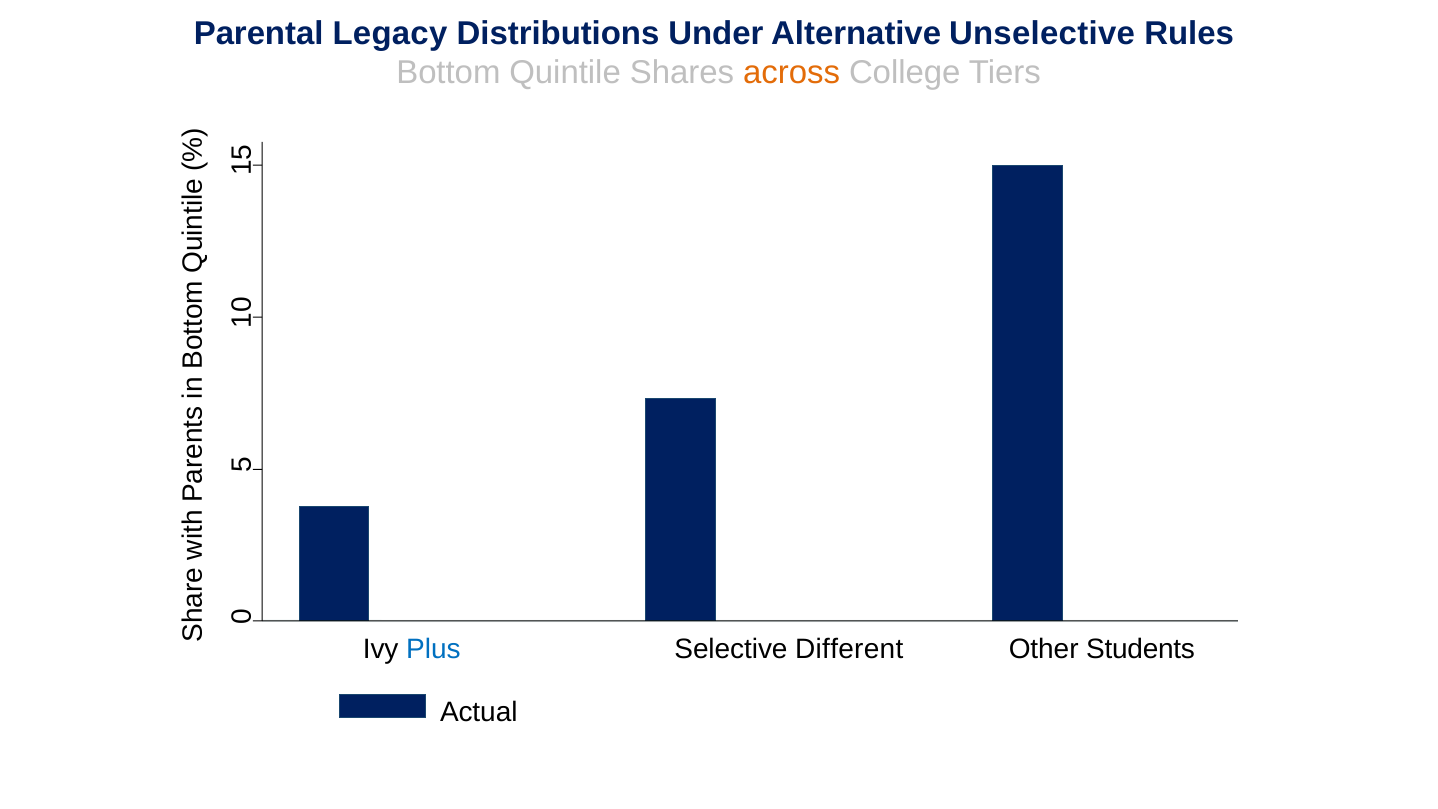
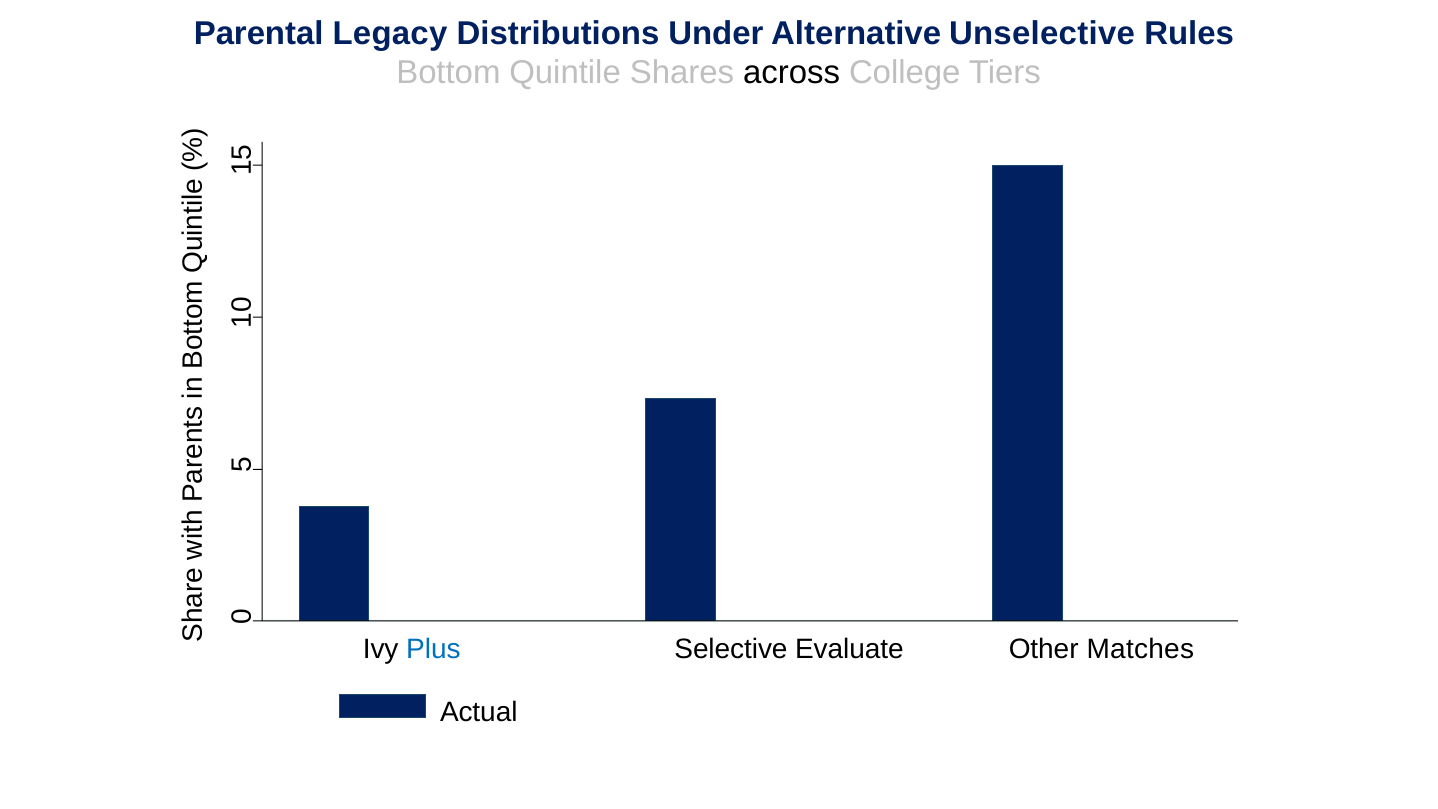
across colour: orange -> black
Different: Different -> Evaluate
Students: Students -> Matches
